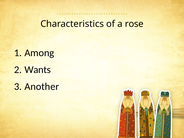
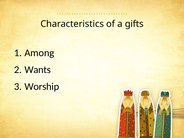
rose: rose -> gifts
Another: Another -> Worship
